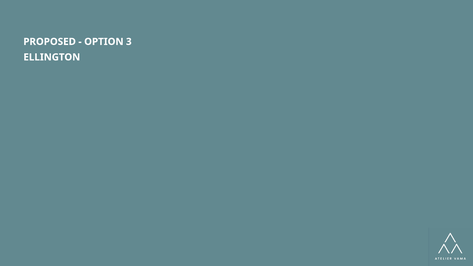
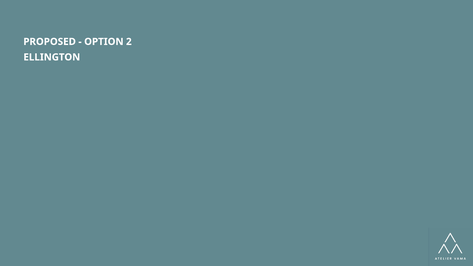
3: 3 -> 2
